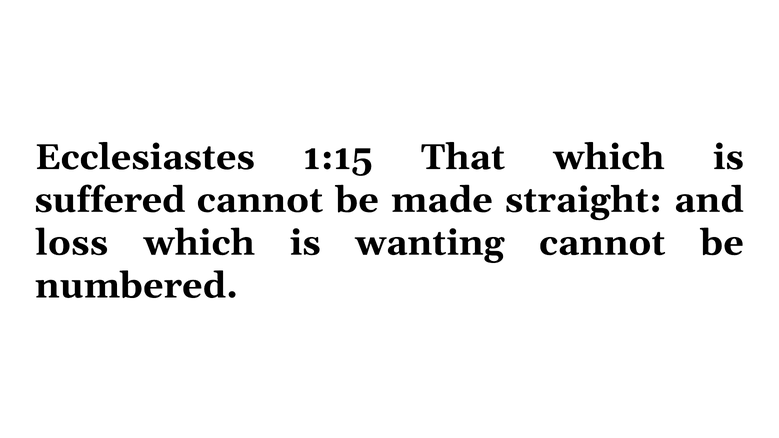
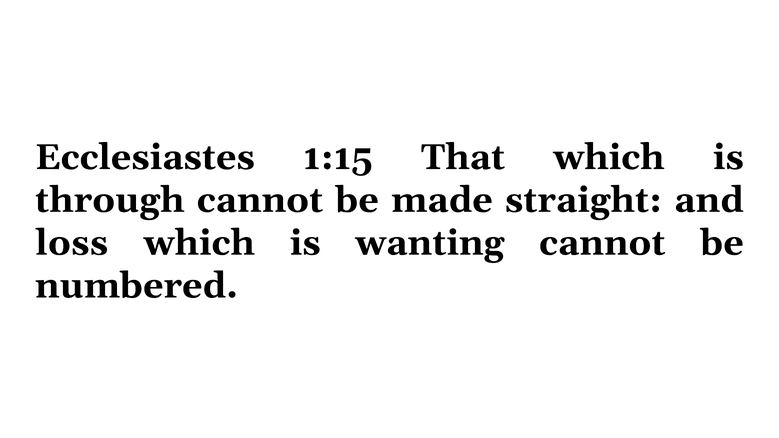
suffered: suffered -> through
